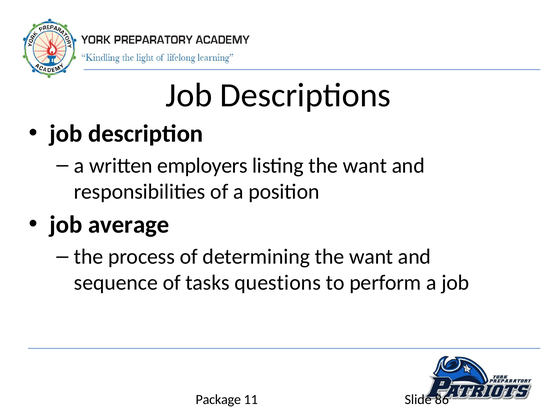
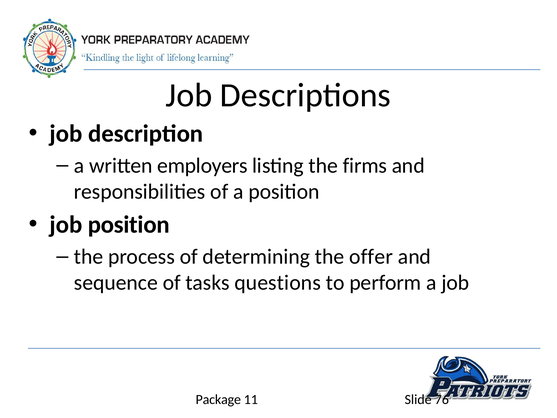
listing the want: want -> firms
job average: average -> position
determining the want: want -> offer
86: 86 -> 76
